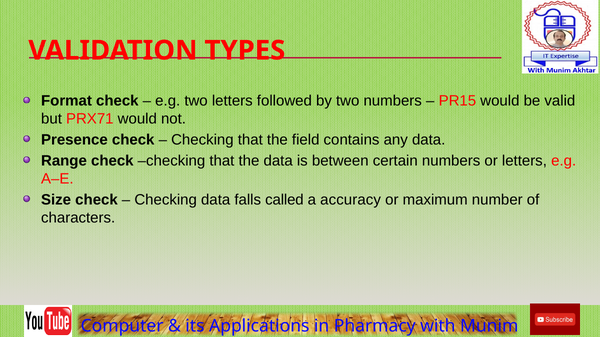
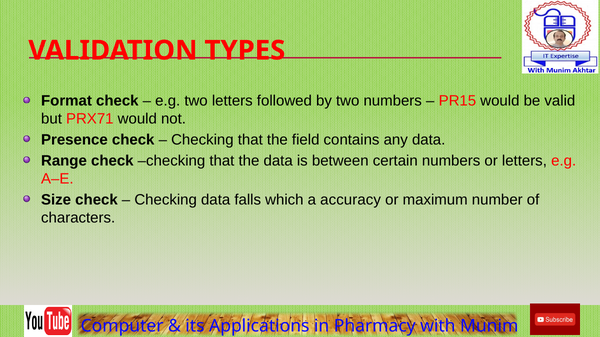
called: called -> which
